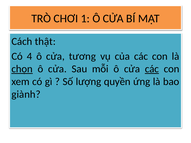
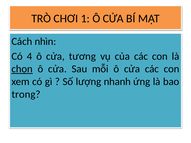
thật: thật -> nhìn
các at (152, 69) underline: present -> none
quyền: quyền -> nhanh
giành: giành -> trong
